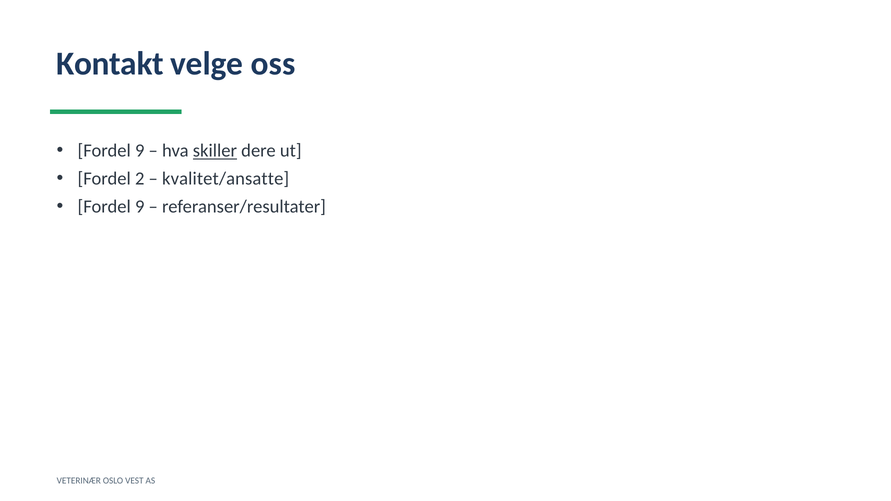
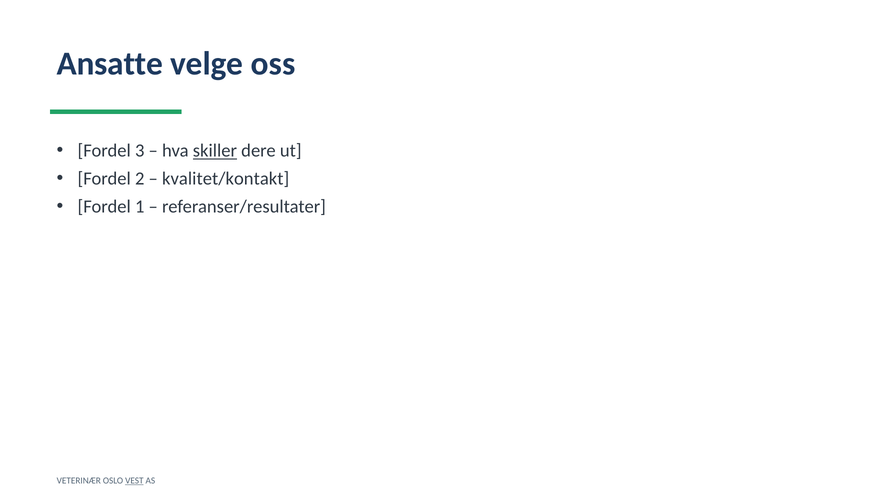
Kontakt: Kontakt -> Ansatte
9 at (140, 151): 9 -> 3
kvalitet/ansatte: kvalitet/ansatte -> kvalitet/kontakt
9 at (140, 207): 9 -> 1
VEST underline: none -> present
